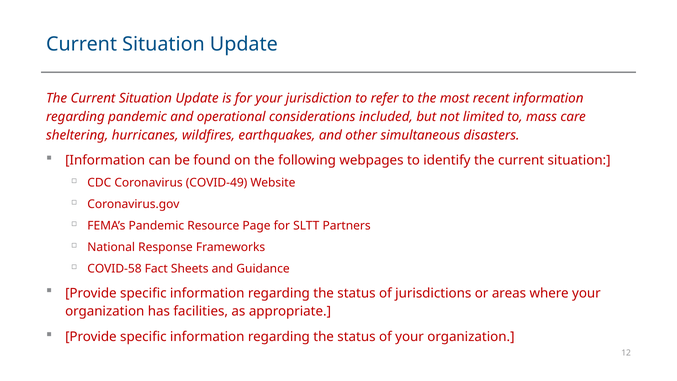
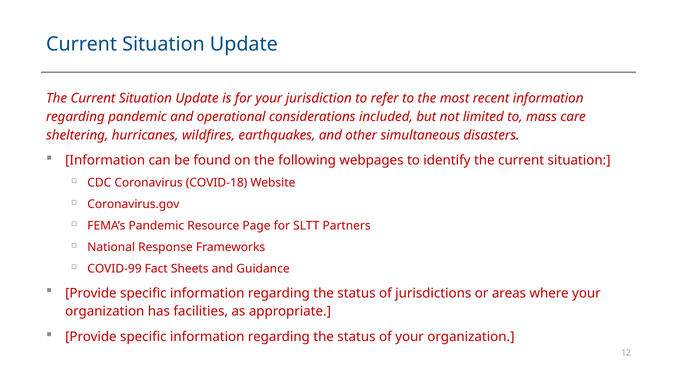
COVID-49: COVID-49 -> COVID-18
COVID-58: COVID-58 -> COVID-99
